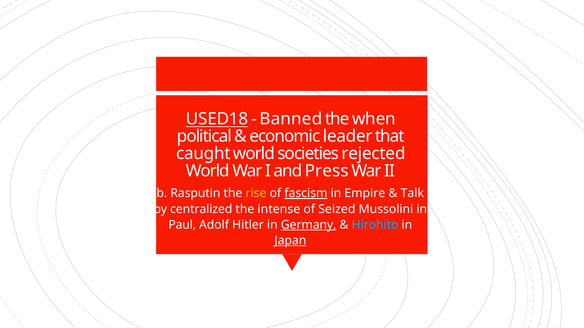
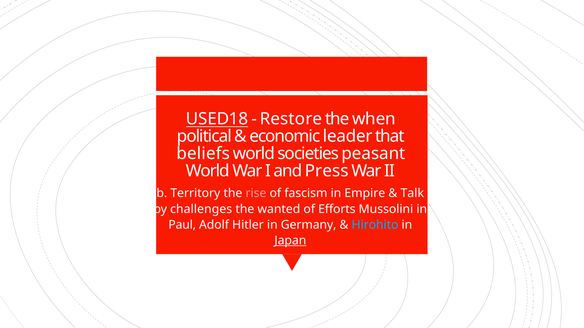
Banned: Banned -> Restore
caught: caught -> beliefs
rejected: rejected -> peasant
Rasputin: Rasputin -> Territory
rise colour: yellow -> pink
fascism underline: present -> none
centralized: centralized -> challenges
intense: intense -> wanted
Seized: Seized -> Efforts
Germany underline: present -> none
